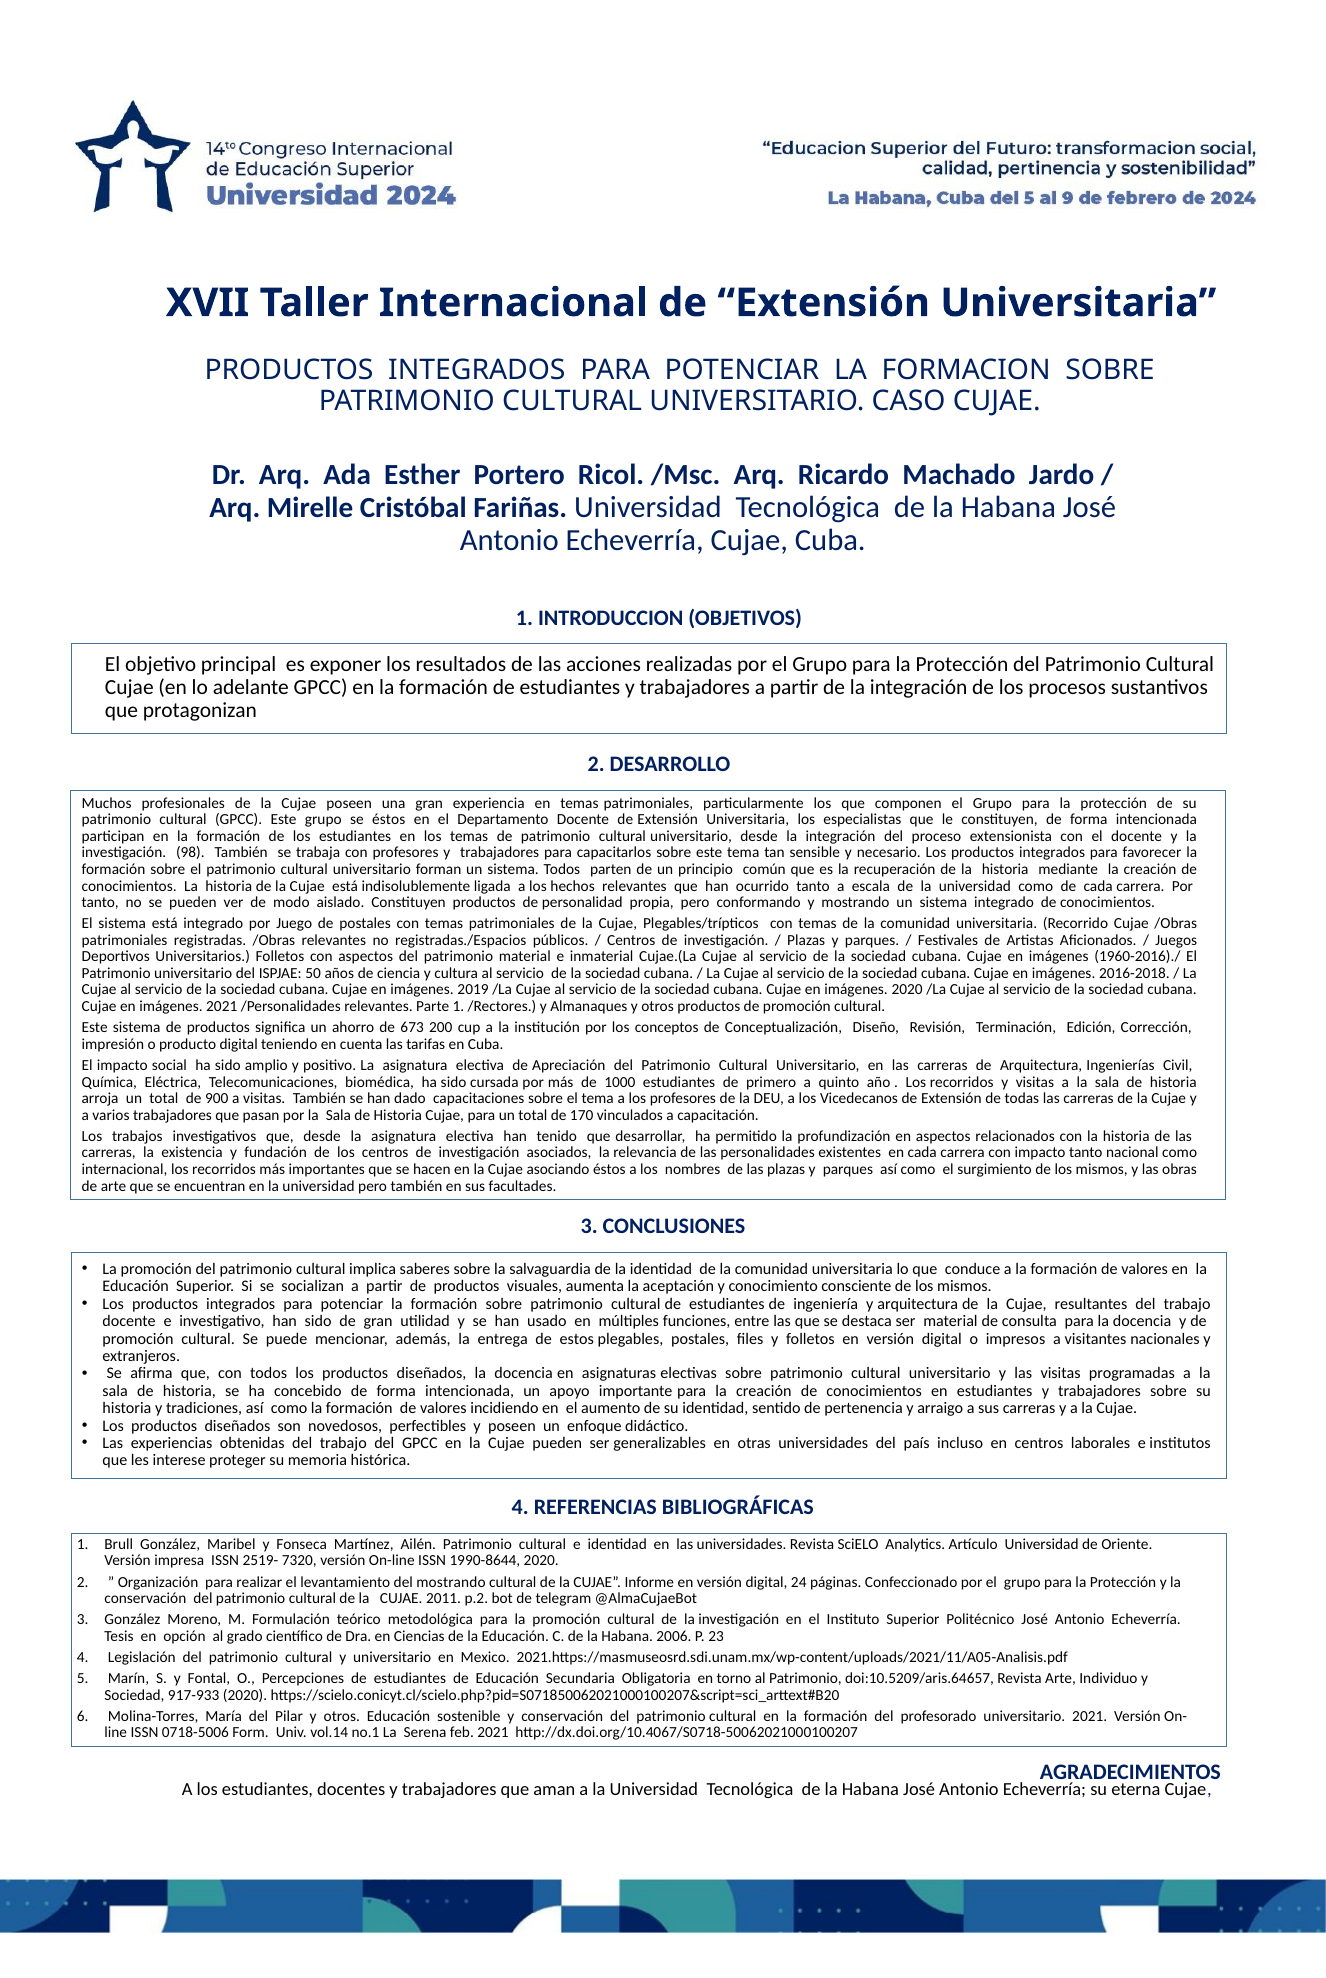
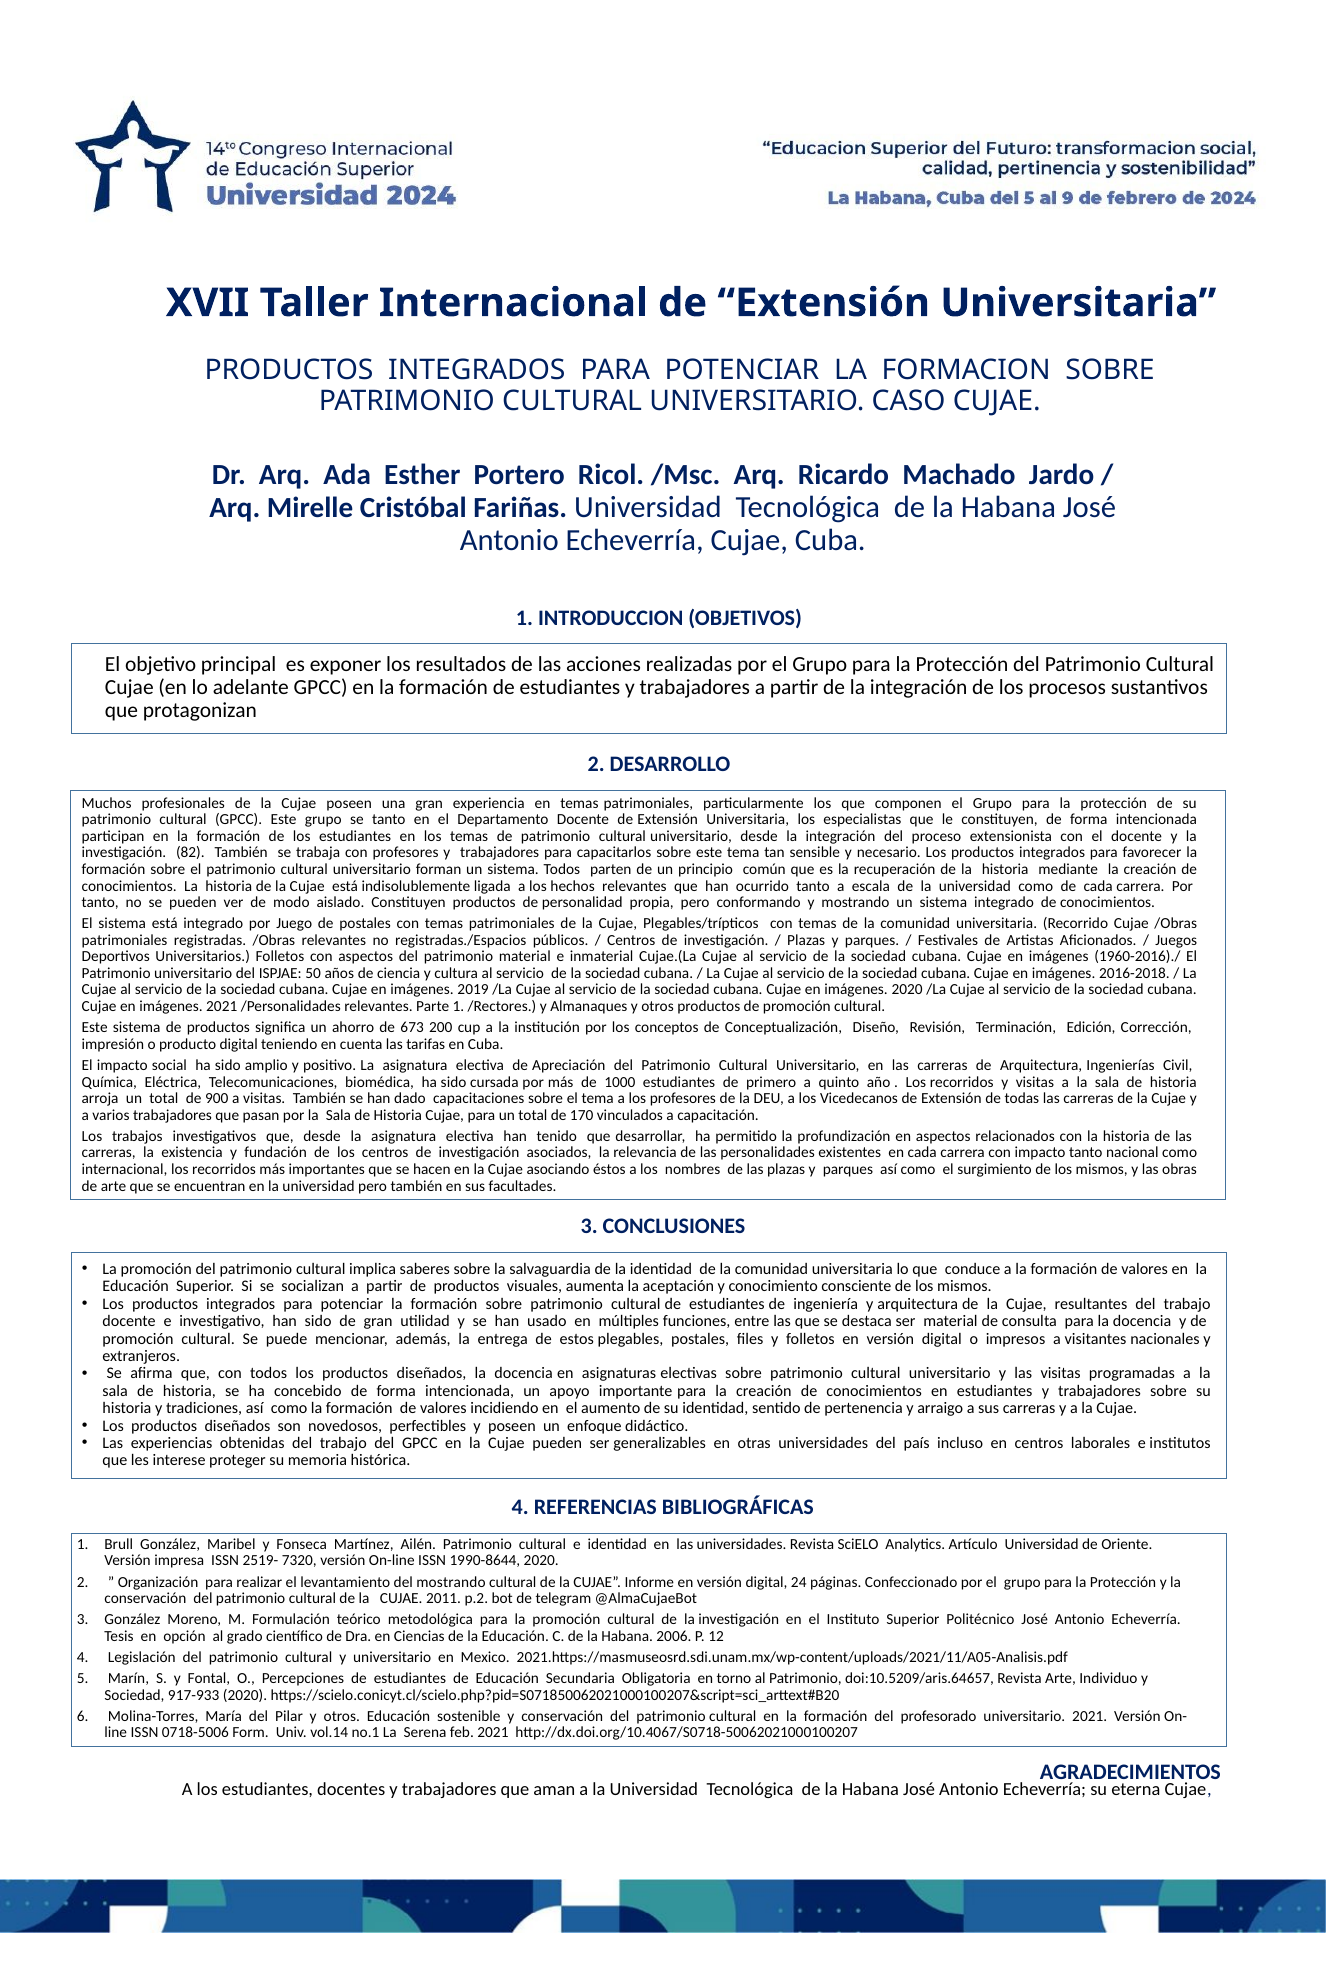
se éstos: éstos -> tanto
98: 98 -> 82
23: 23 -> 12
